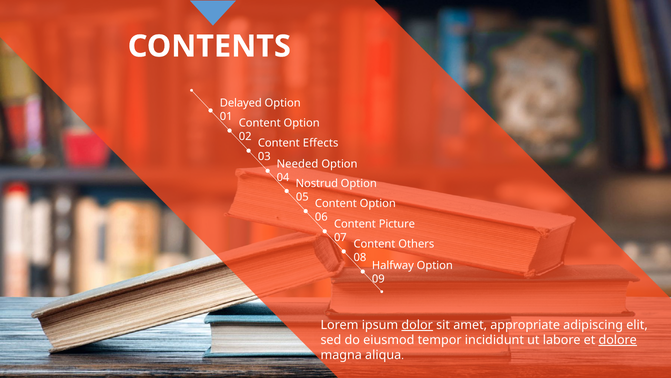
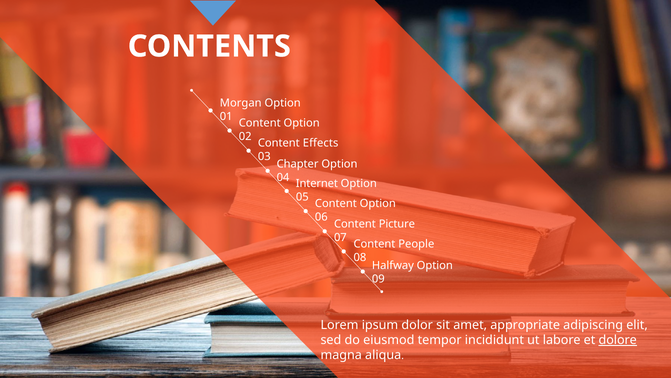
Delayed: Delayed -> Morgan
Needed: Needed -> Chapter
Nostrud: Nostrud -> Internet
Others: Others -> People
dolor underline: present -> none
